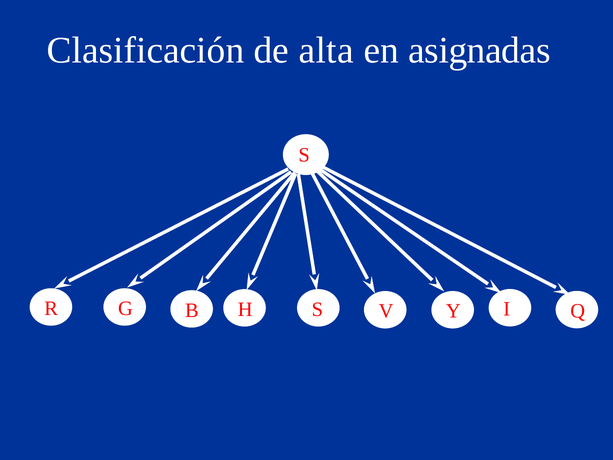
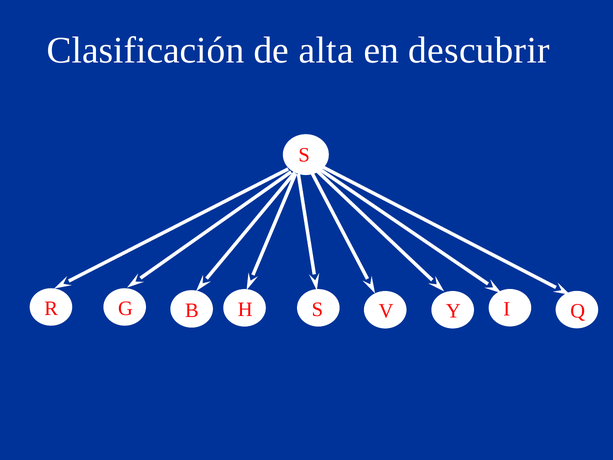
asignadas: asignadas -> descubrir
